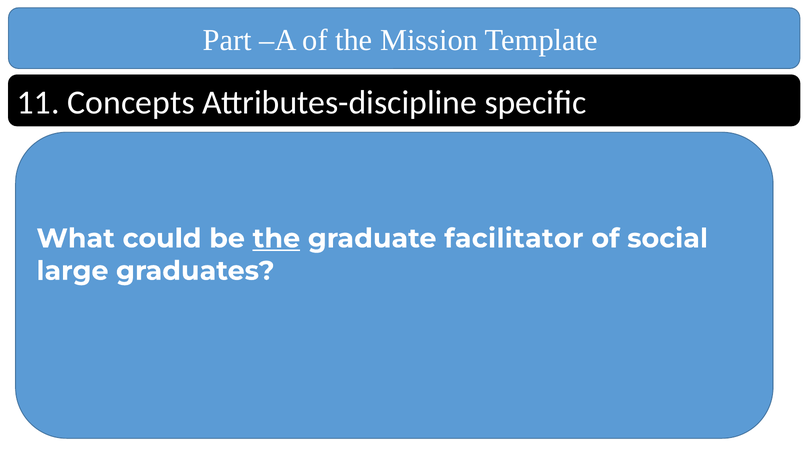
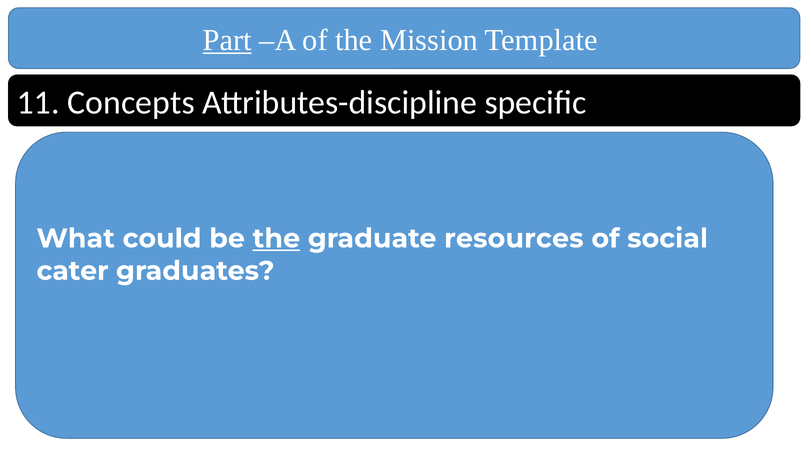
Part underline: none -> present
facilitator: facilitator -> resources
large: large -> cater
